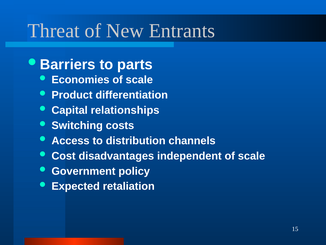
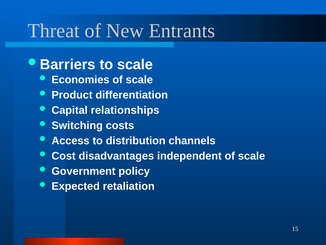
to parts: parts -> scale
